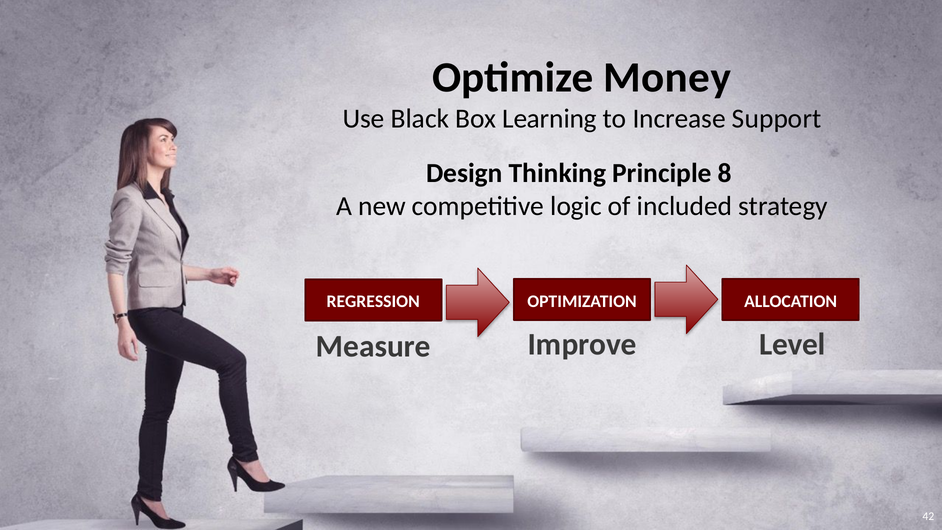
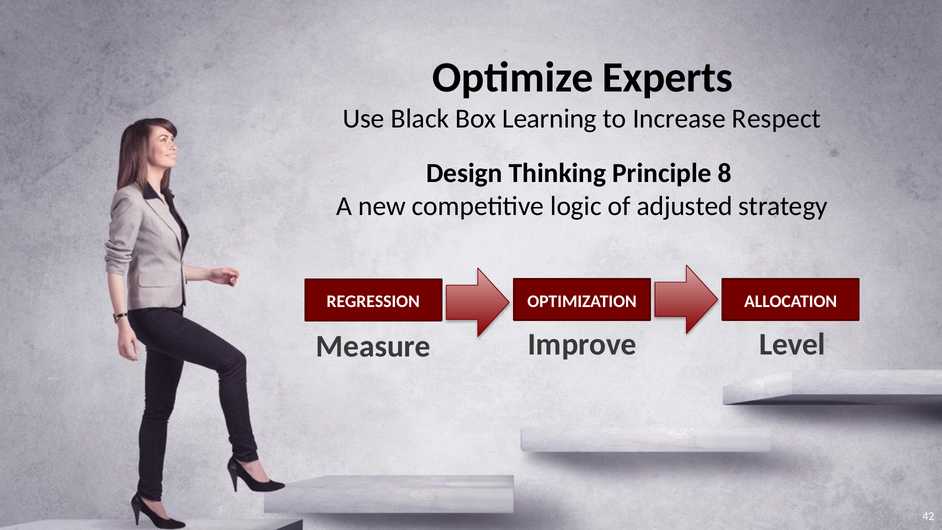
Money: Money -> Experts
Support: Support -> Respect
included: included -> adjusted
